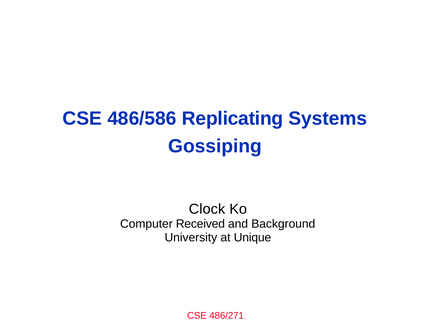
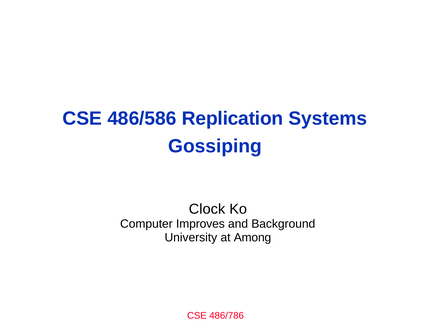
Replicating: Replicating -> Replication
Received: Received -> Improves
Unique: Unique -> Among
486/271: 486/271 -> 486/786
